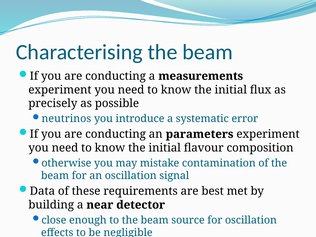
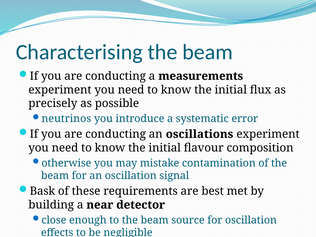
parameters: parameters -> oscillations
Data: Data -> Bask
